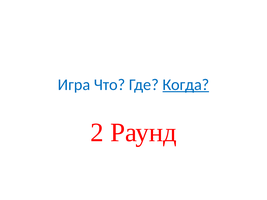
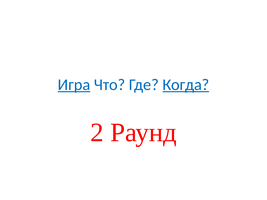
Игра underline: none -> present
